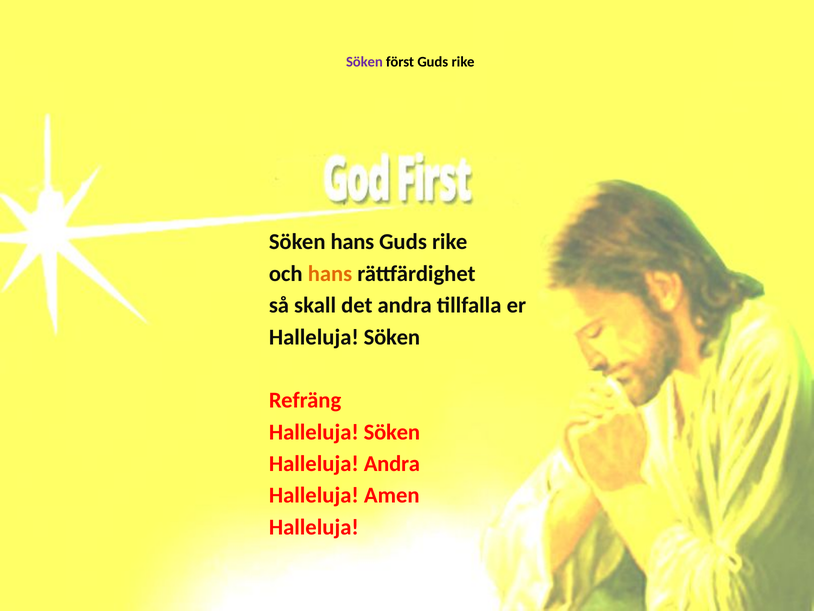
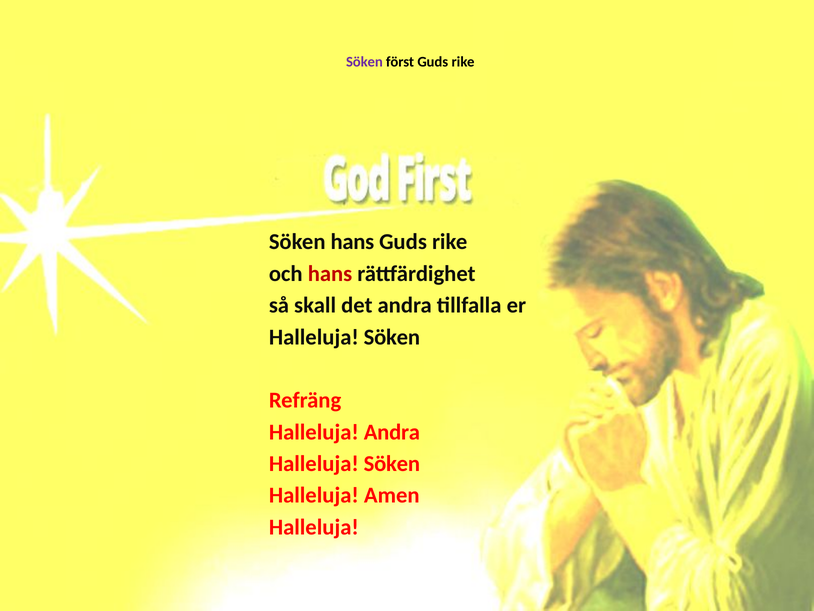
hans at (330, 273) colour: orange -> red
Söken at (392, 432): Söken -> Andra
Andra at (392, 463): Andra -> Söken
